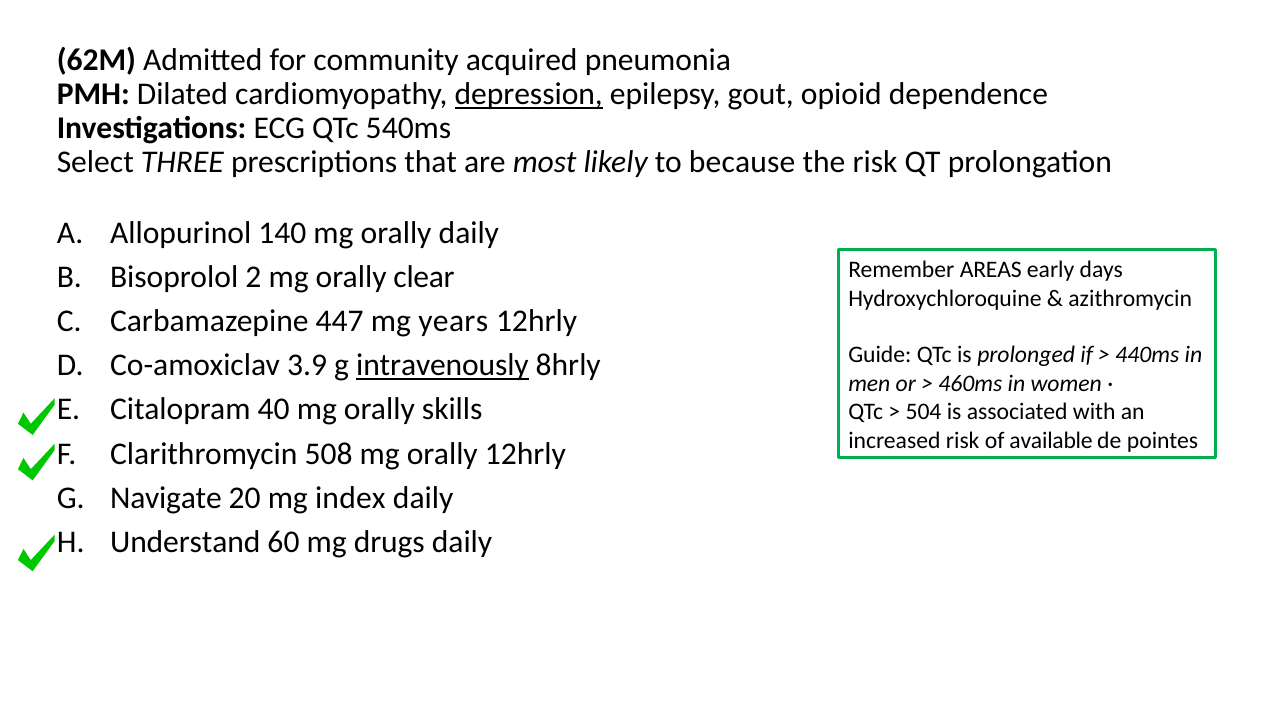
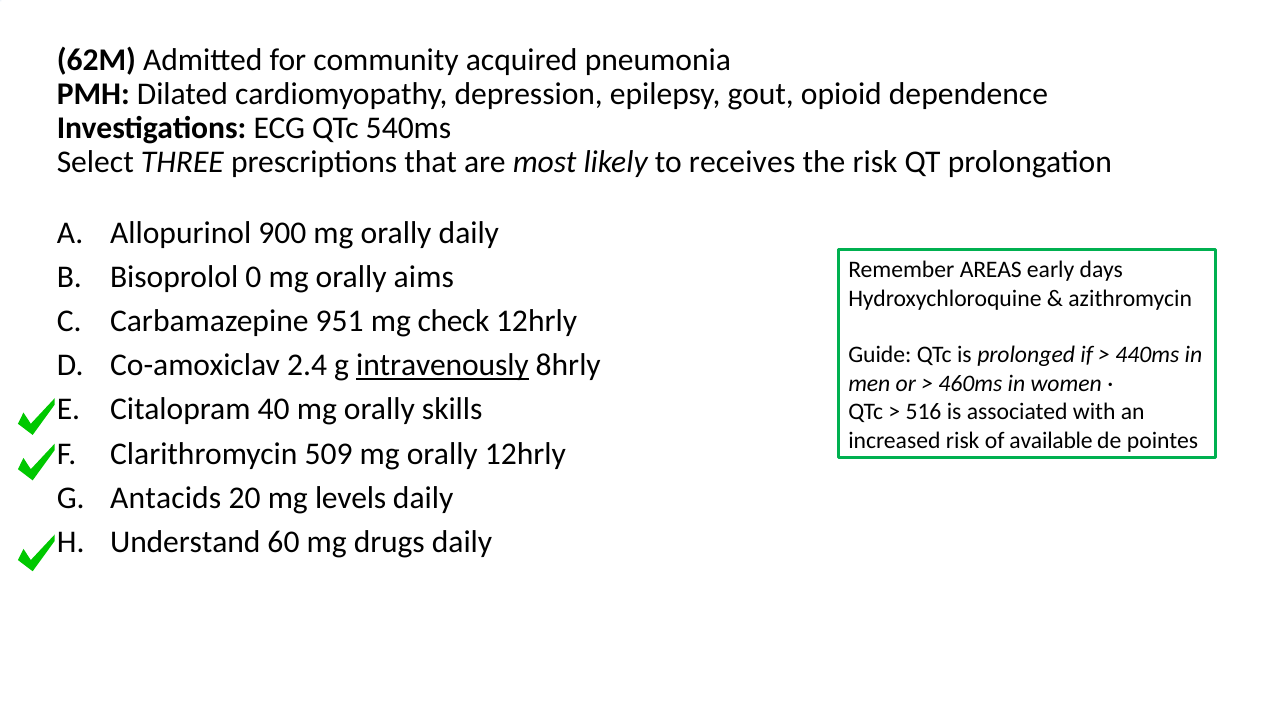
depression underline: present -> none
because: because -> receives
140: 140 -> 900
2: 2 -> 0
clear: clear -> aims
447: 447 -> 951
years: years -> check
3.9: 3.9 -> 2.4
504: 504 -> 516
508: 508 -> 509
Navigate: Navigate -> Antacids
index: index -> levels
